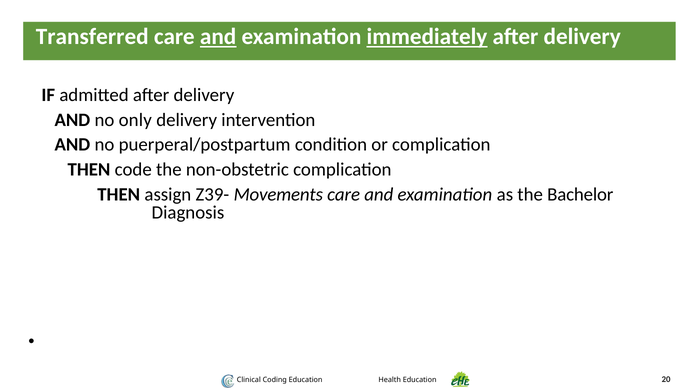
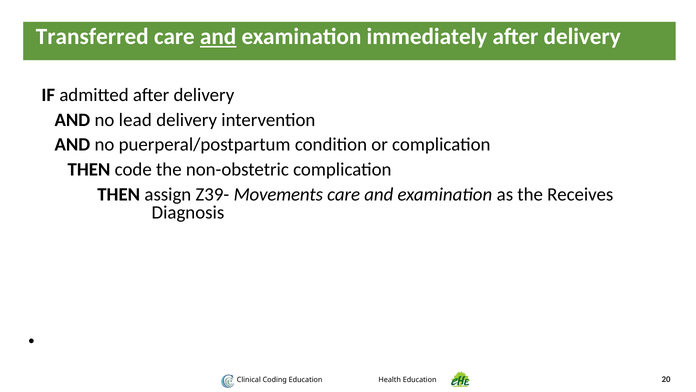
immediately underline: present -> none
only: only -> lead
Bachelor: Bachelor -> Receives
